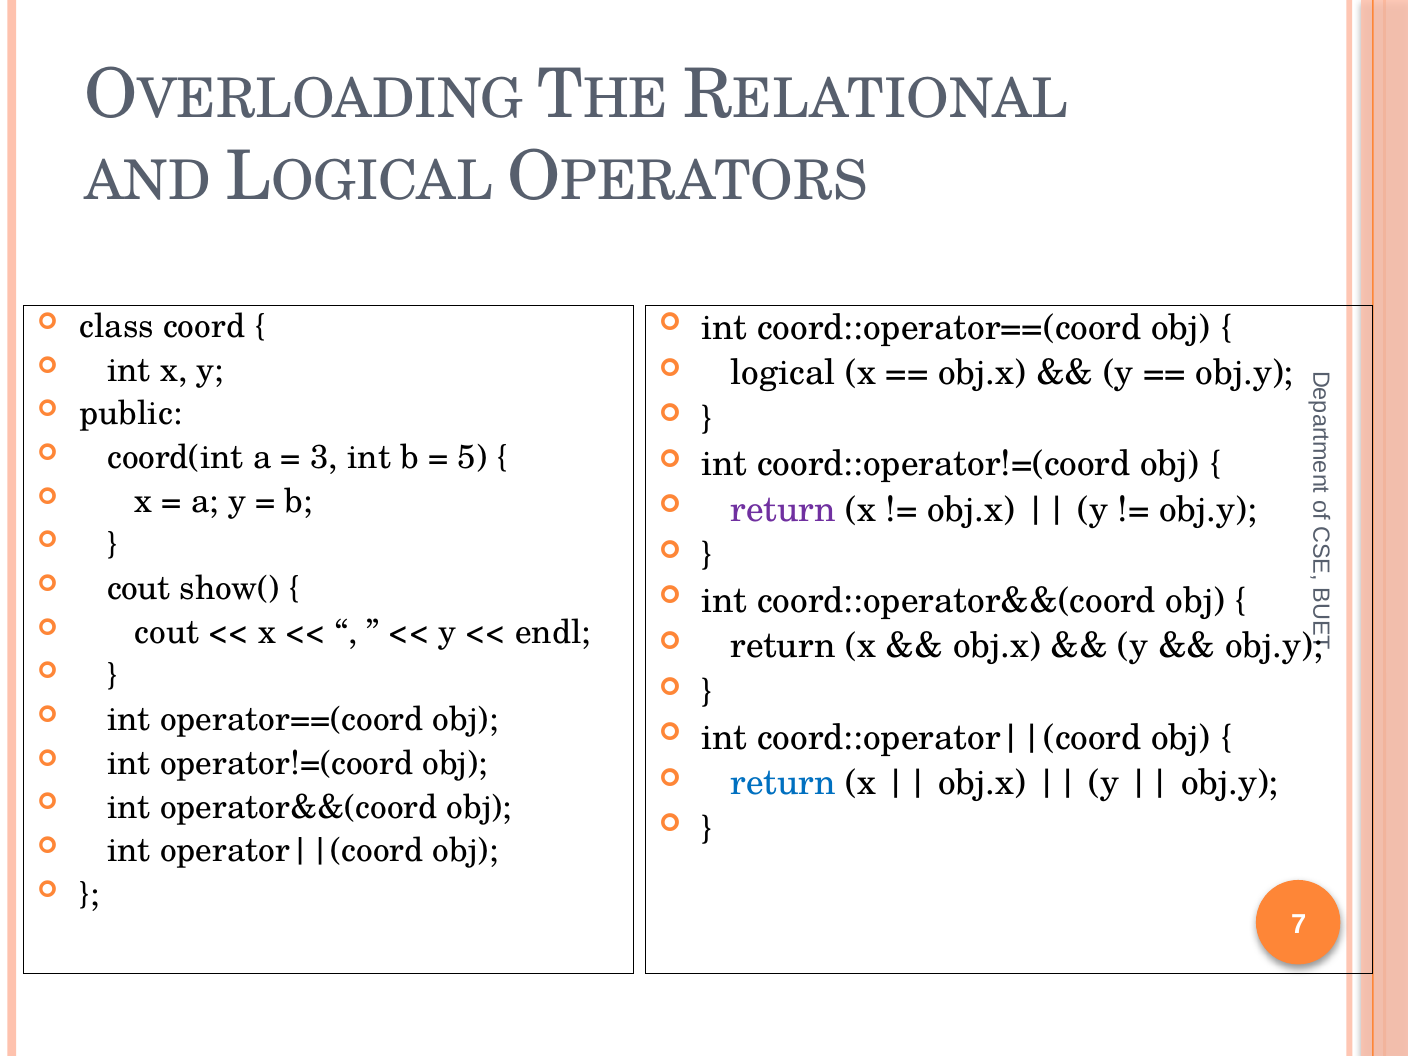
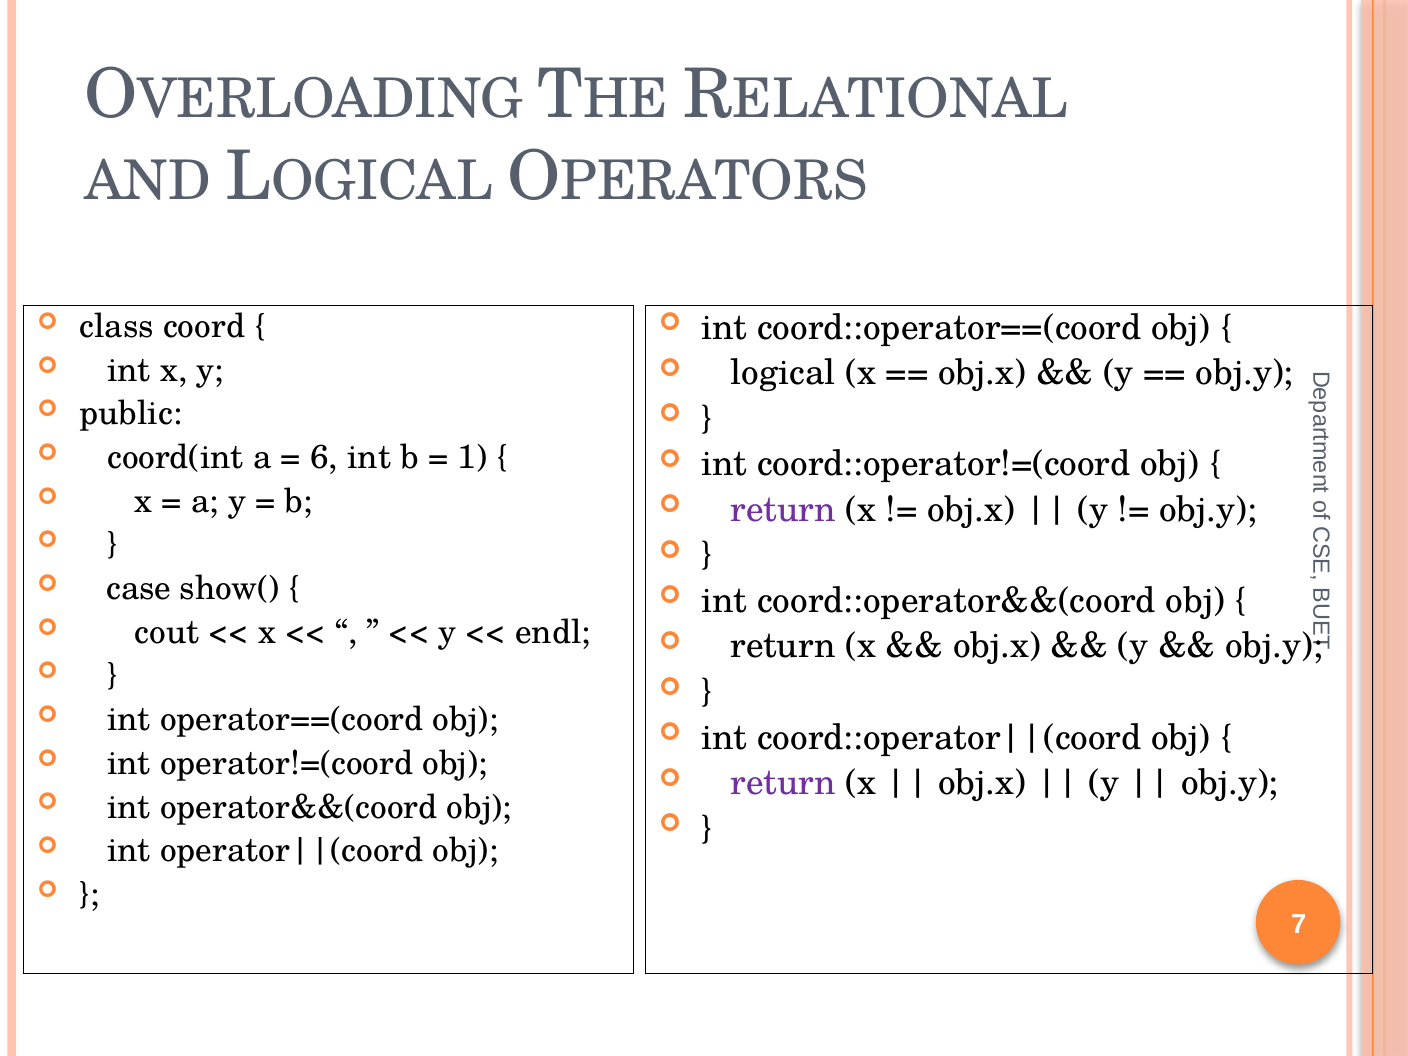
3: 3 -> 6
5: 5 -> 1
cout at (139, 589): cout -> case
return at (783, 783) colour: blue -> purple
